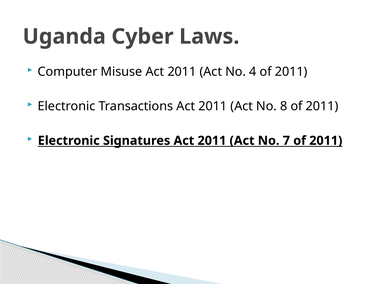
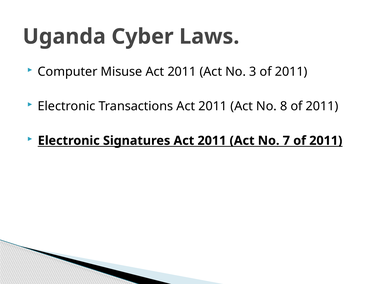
4: 4 -> 3
